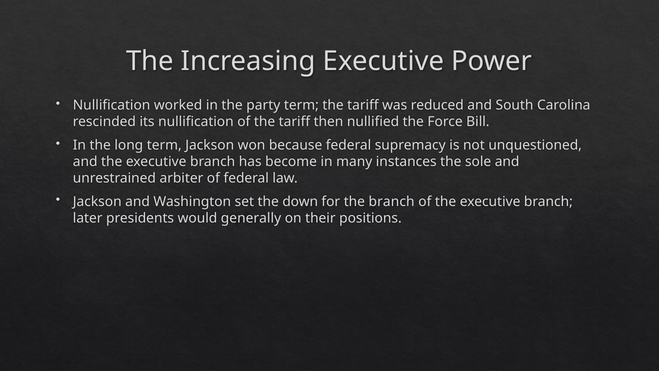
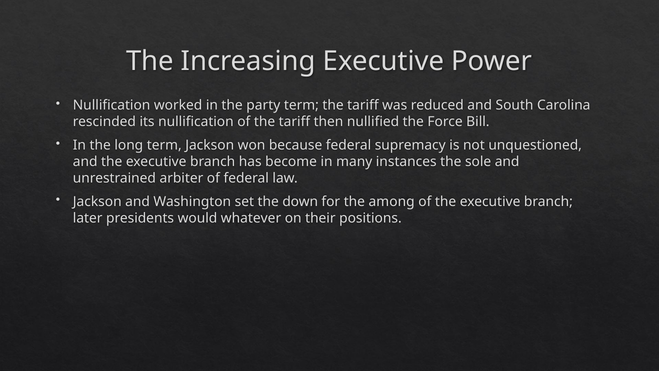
the branch: branch -> among
generally: generally -> whatever
